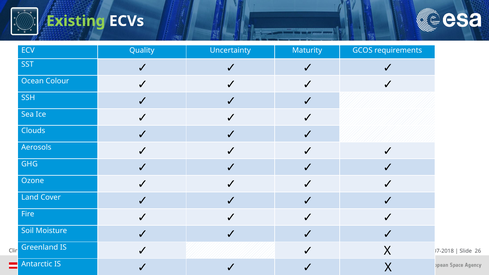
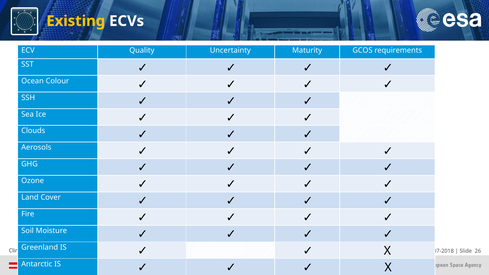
Existing colour: light green -> yellow
